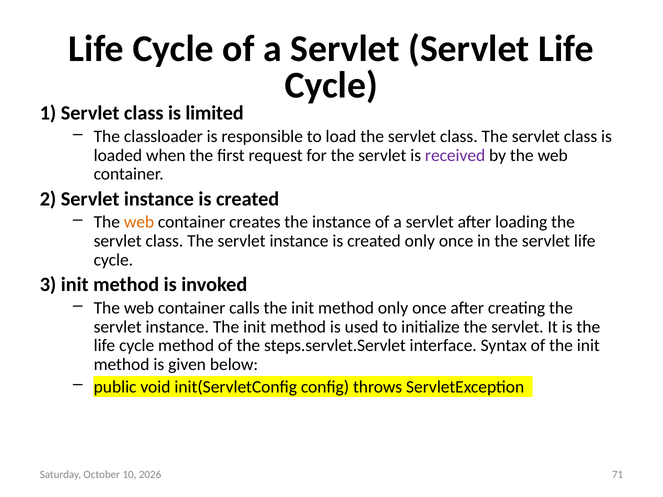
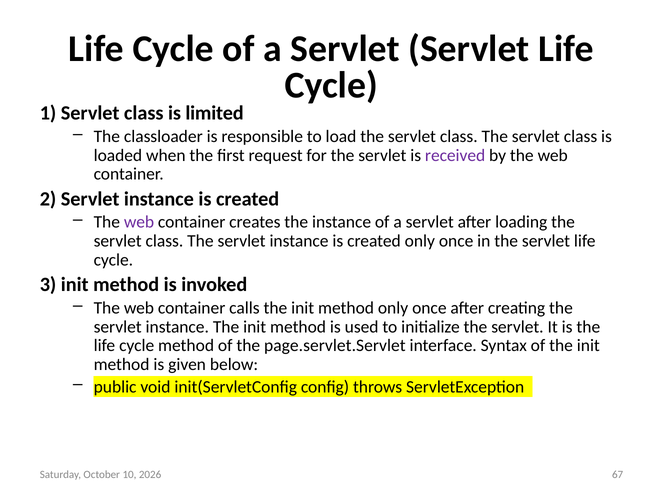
web at (139, 222) colour: orange -> purple
steps.servlet.Servlet: steps.servlet.Servlet -> page.servlet.Servlet
71: 71 -> 67
